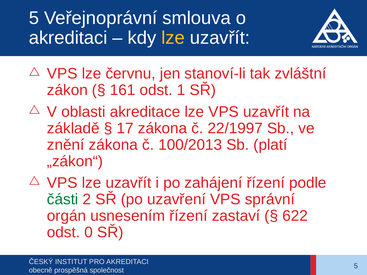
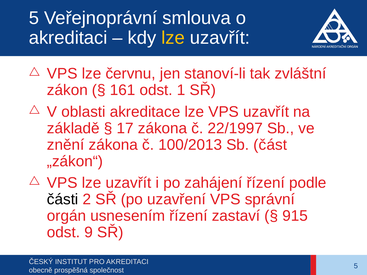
platí: platí -> část
části colour: green -> black
622: 622 -> 915
0: 0 -> 9
